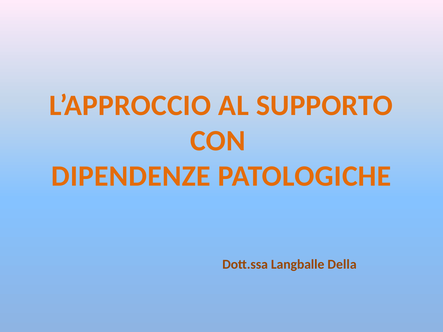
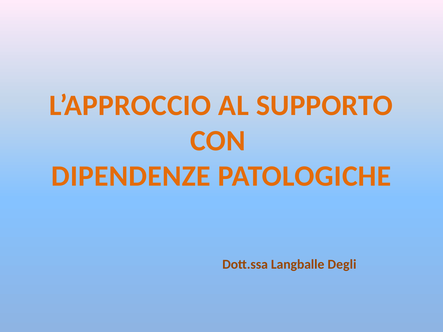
Della: Della -> Degli
